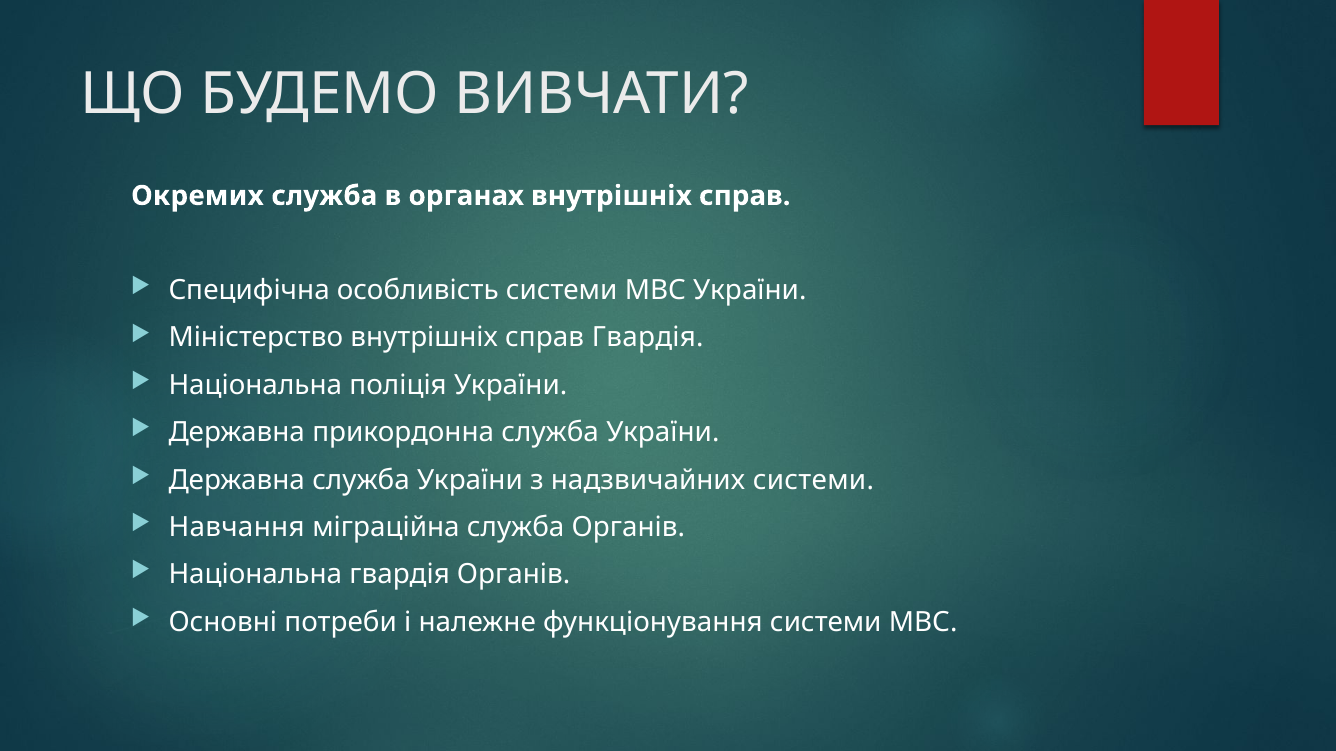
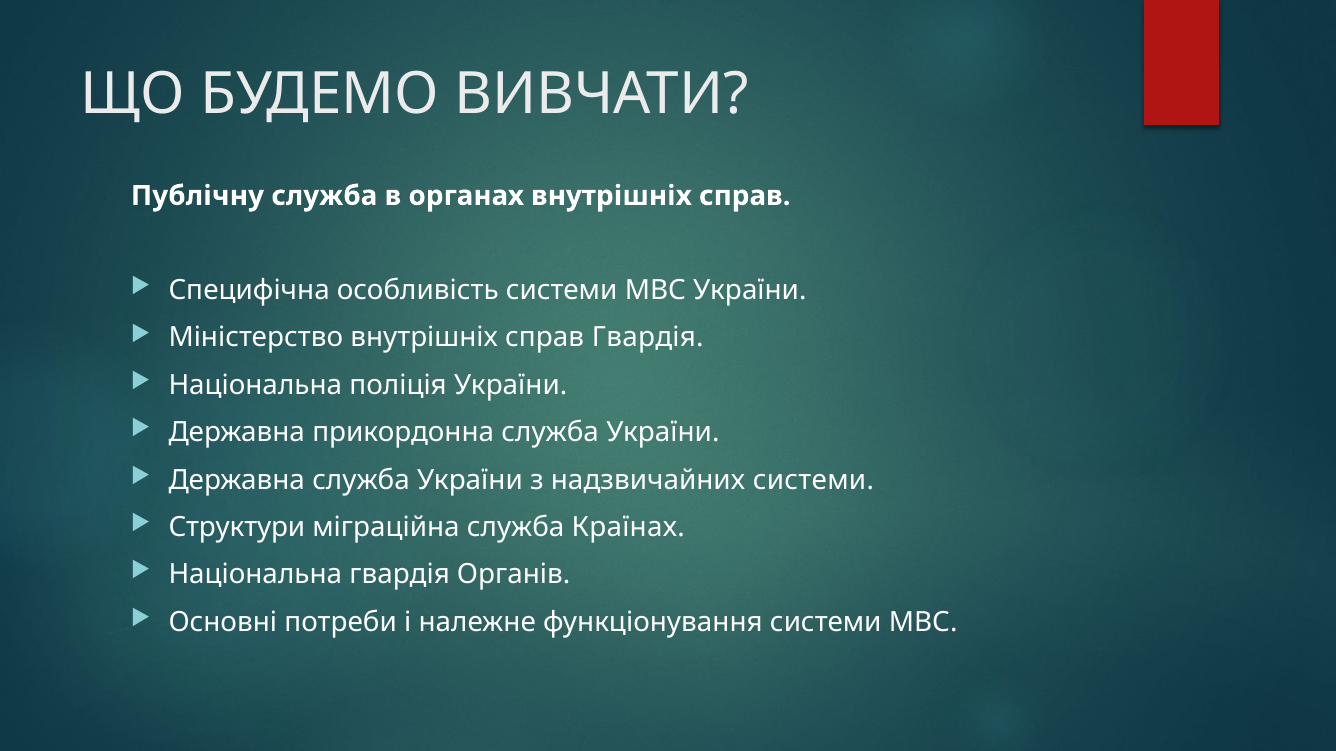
Окремих: Окремих -> Публічну
Навчання: Навчання -> Структури
служба Органів: Органів -> Країнах
